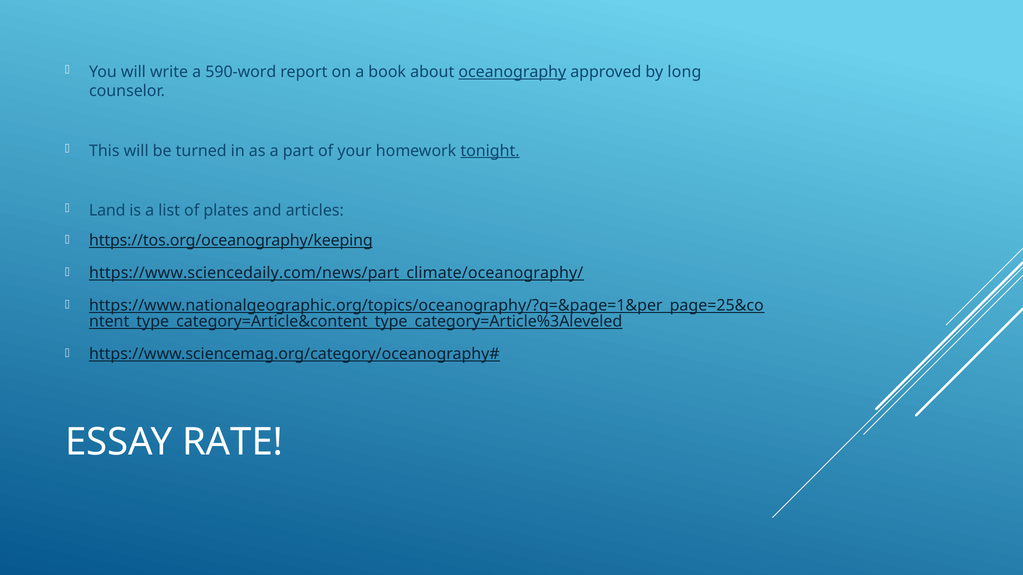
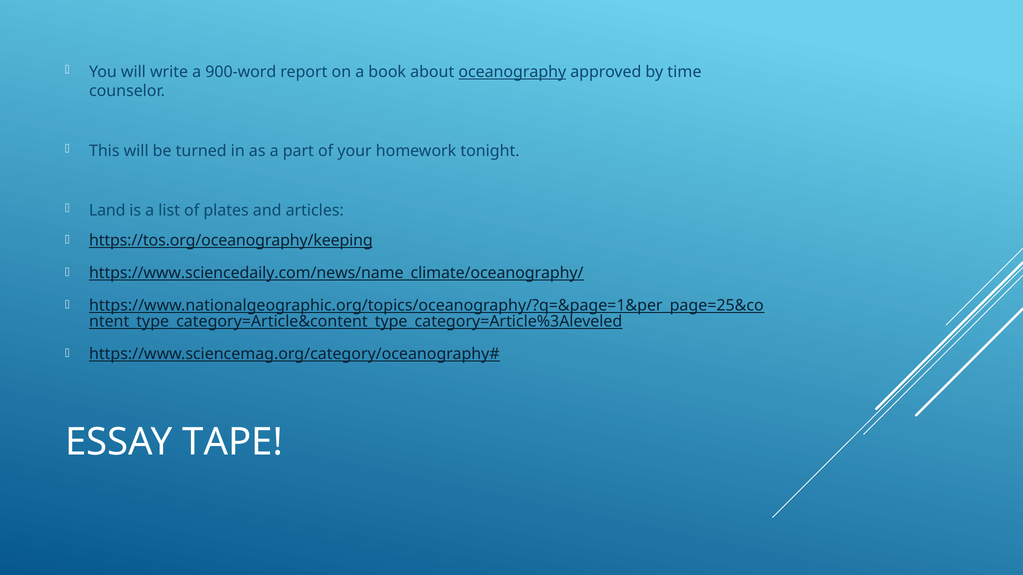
590-word: 590-word -> 900-word
long: long -> time
tonight underline: present -> none
https://www.sciencedaily.com/news/part_climate/oceanography/: https://www.sciencedaily.com/news/part_climate/oceanography/ -> https://www.sciencedaily.com/news/name_climate/oceanography/
RATE: RATE -> TAPE
